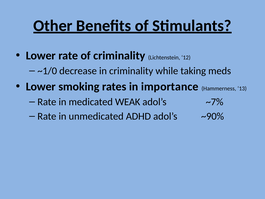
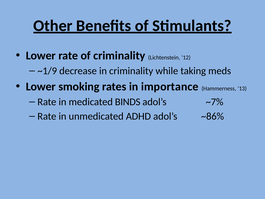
~1/0: ~1/0 -> ~1/9
WEAK: WEAK -> BINDS
~90%: ~90% -> ~86%
